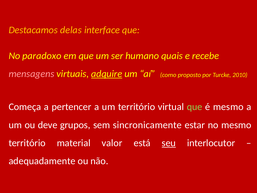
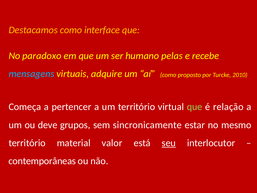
Destacamos delas: delas -> como
quais: quais -> pelas
mensagens colour: pink -> light blue
adquire underline: present -> none
é mesmo: mesmo -> relação
adequadamente: adequadamente -> contemporâneas
